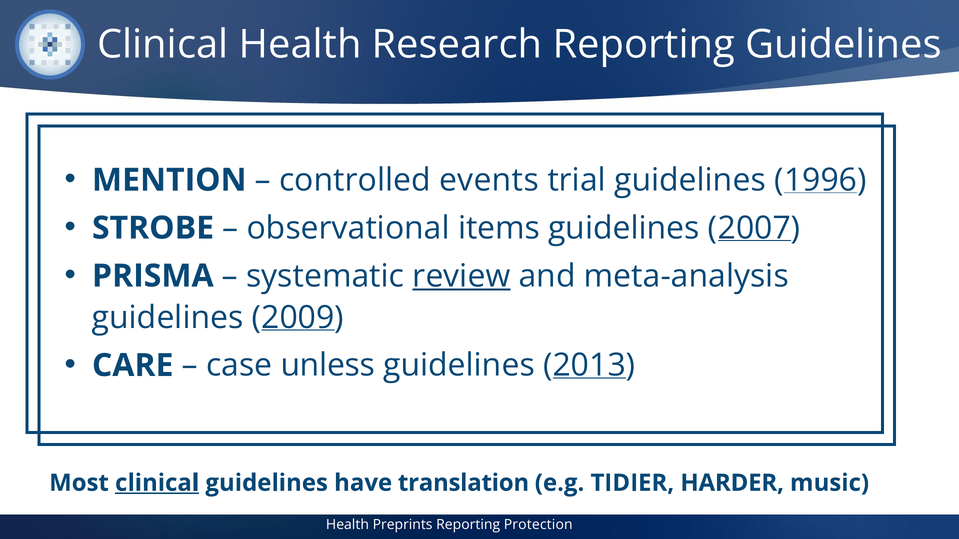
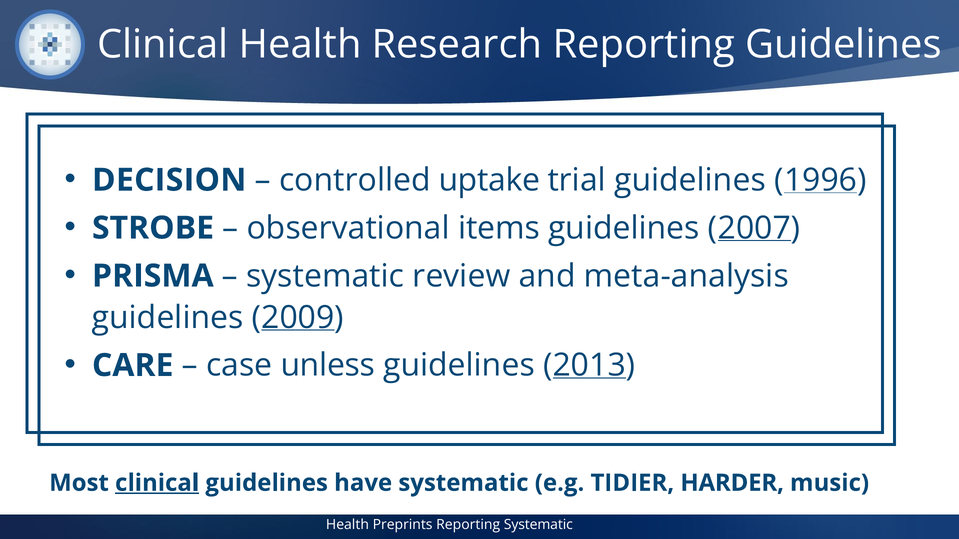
MENTION: MENTION -> DECISION
events: events -> uptake
review underline: present -> none
have translation: translation -> systematic
Reporting Protection: Protection -> Systematic
